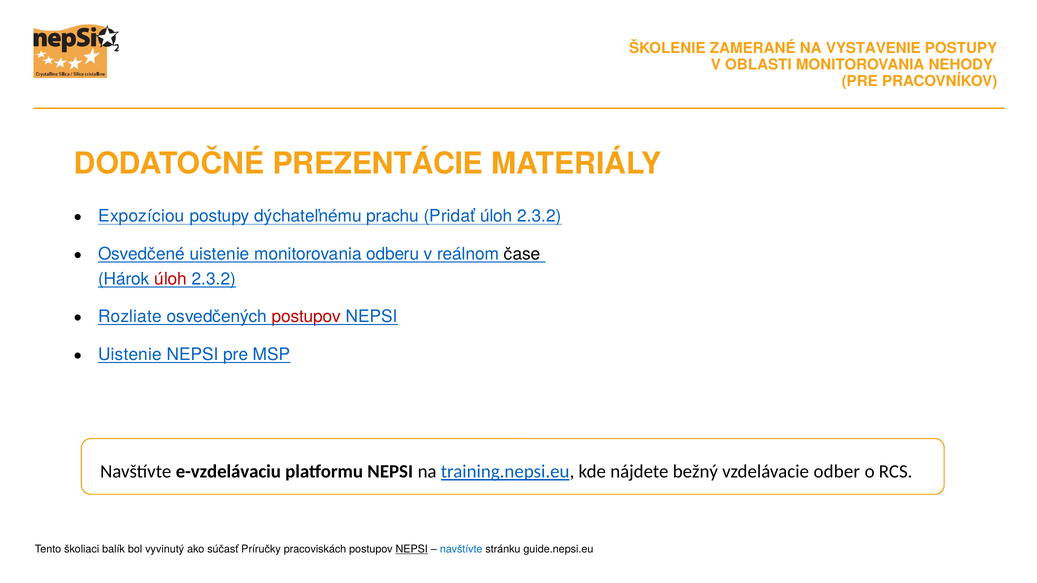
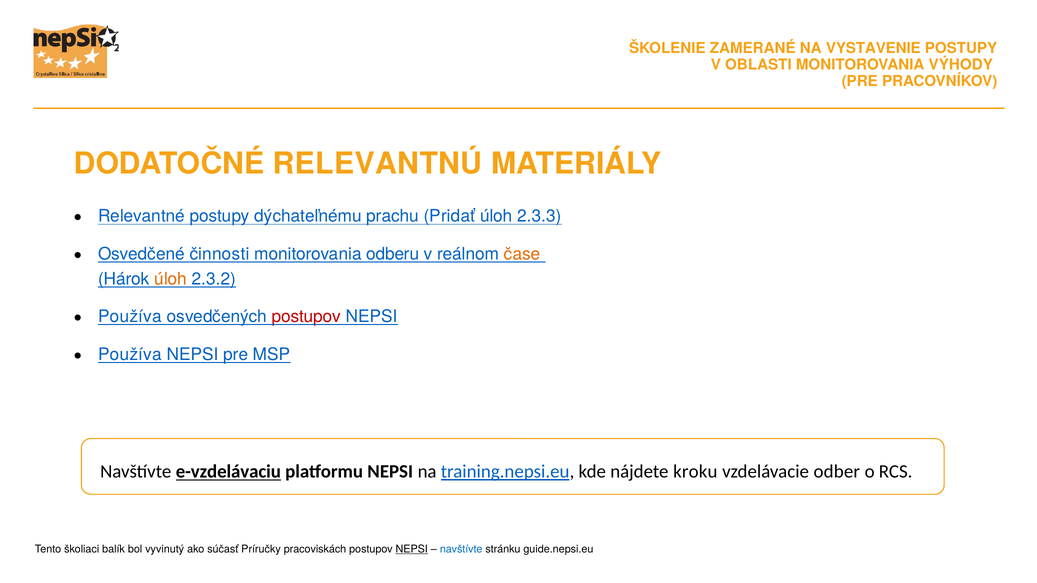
NEHODY: NEHODY -> VÝHODY
PREZENTÁCIE: PREZENTÁCIE -> RELEVANTNÚ
Expozíciou: Expozíciou -> Relevantné
2.3.2 at (539, 216): 2.3.2 -> 2.3.3
Osvedčené uistenie: uistenie -> činnosti
čase colour: black -> orange
úloh at (171, 279) colour: red -> orange
Rozliate at (130, 317): Rozliate -> Používa
Uistenie at (130, 355): Uistenie -> Používa
e-vzdelávaciu underline: none -> present
bežný: bežný -> kroku
